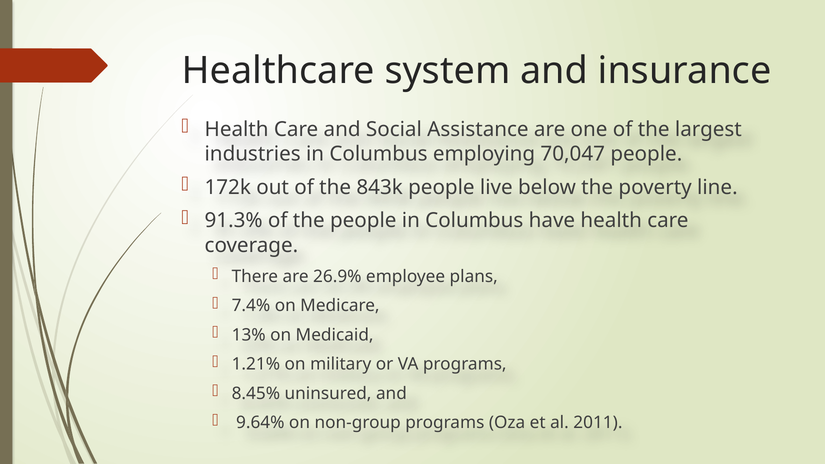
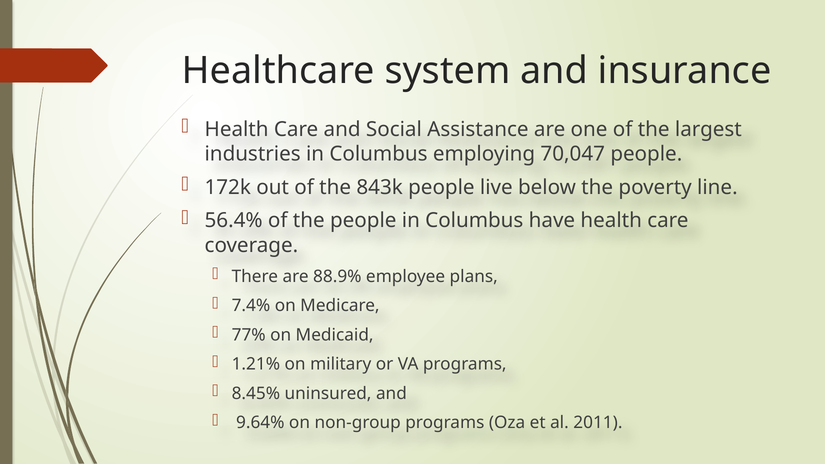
91.3%: 91.3% -> 56.4%
26.9%: 26.9% -> 88.9%
13%: 13% -> 77%
